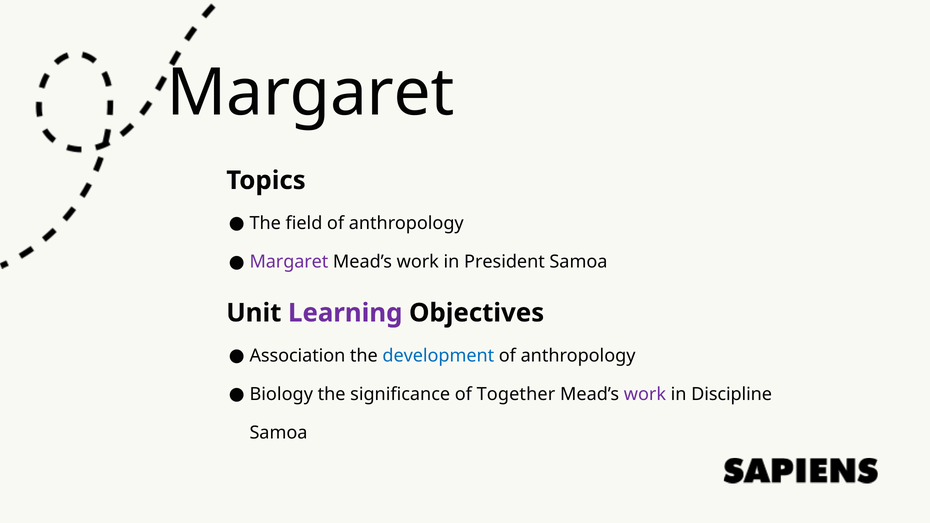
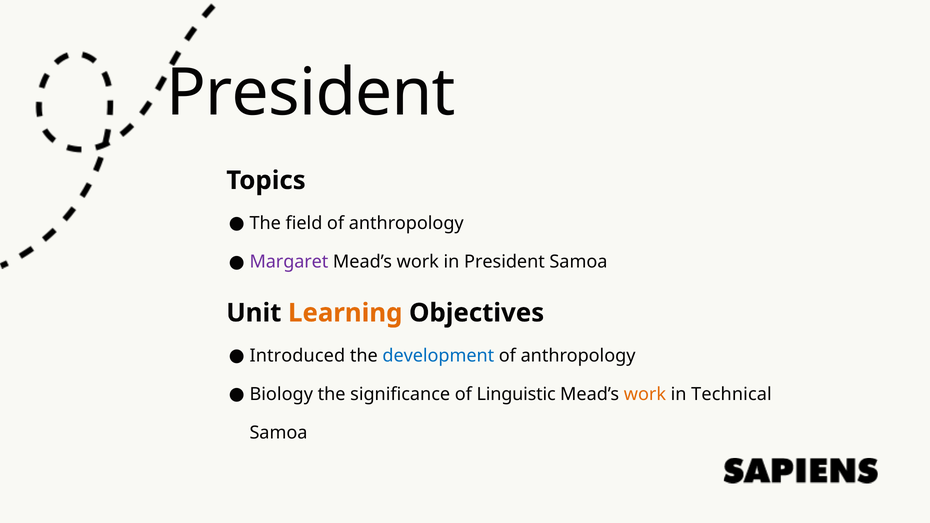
Margaret at (311, 93): Margaret -> President
Learning colour: purple -> orange
Association: Association -> Introduced
Together: Together -> Linguistic
work at (645, 394) colour: purple -> orange
Discipline: Discipline -> Technical
